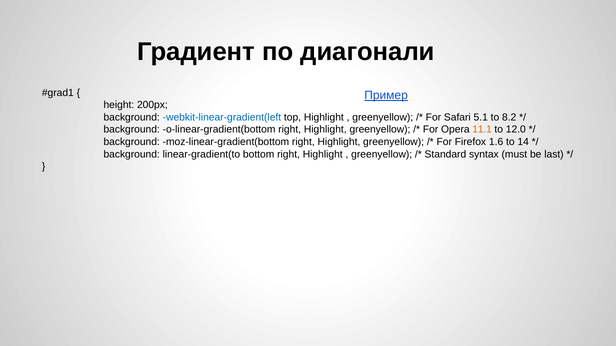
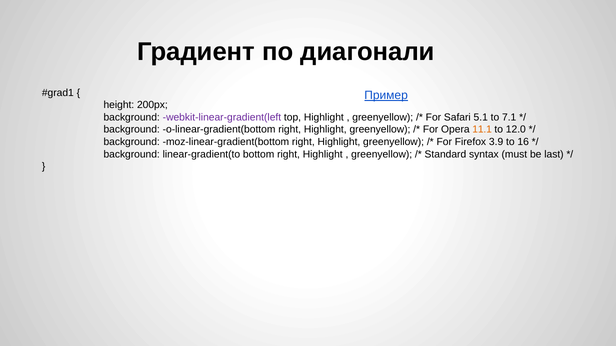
webkit-linear-gradient(left colour: blue -> purple
8.2: 8.2 -> 7.1
1.6: 1.6 -> 3.9
14: 14 -> 16
